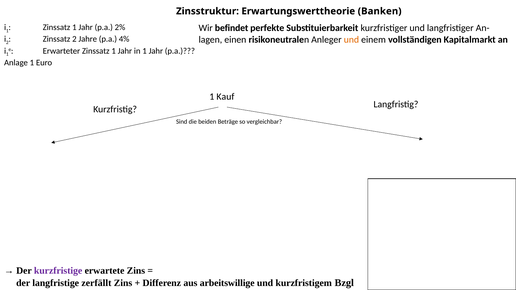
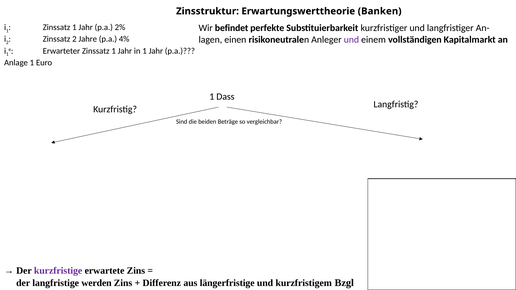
und at (351, 40) colour: orange -> purple
Kauf: Kauf -> Dass
zerfällt: zerfällt -> werden
arbeitswillige: arbeitswillige -> längerfristige
